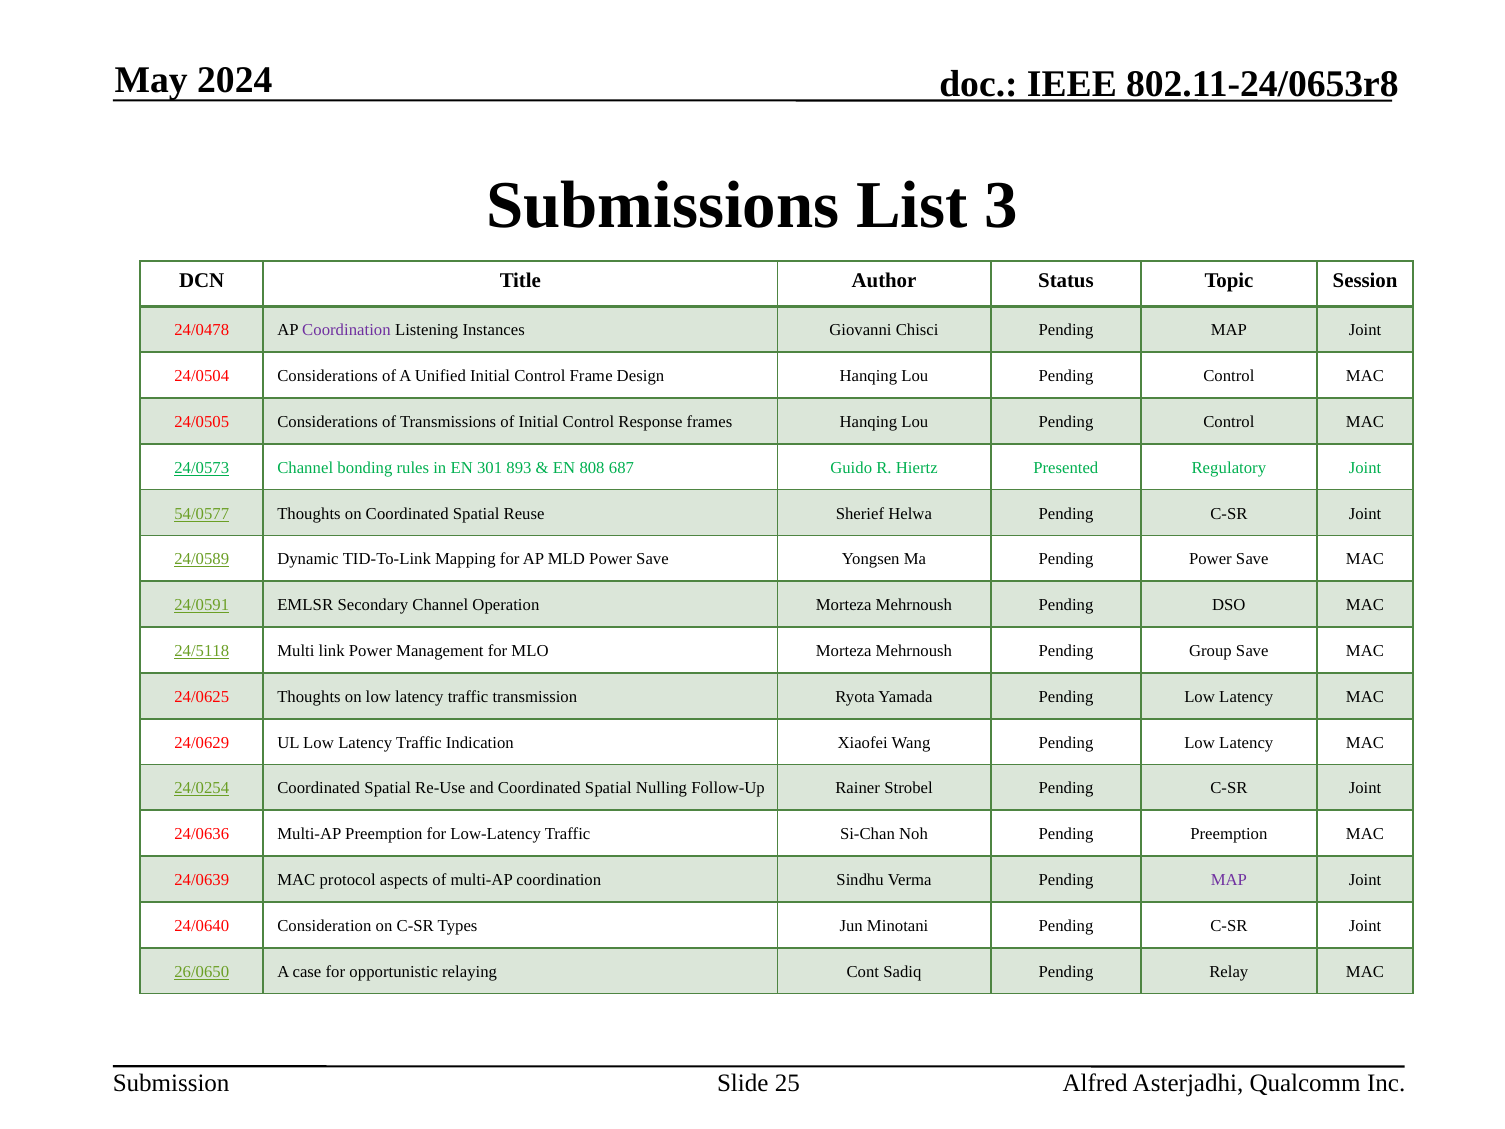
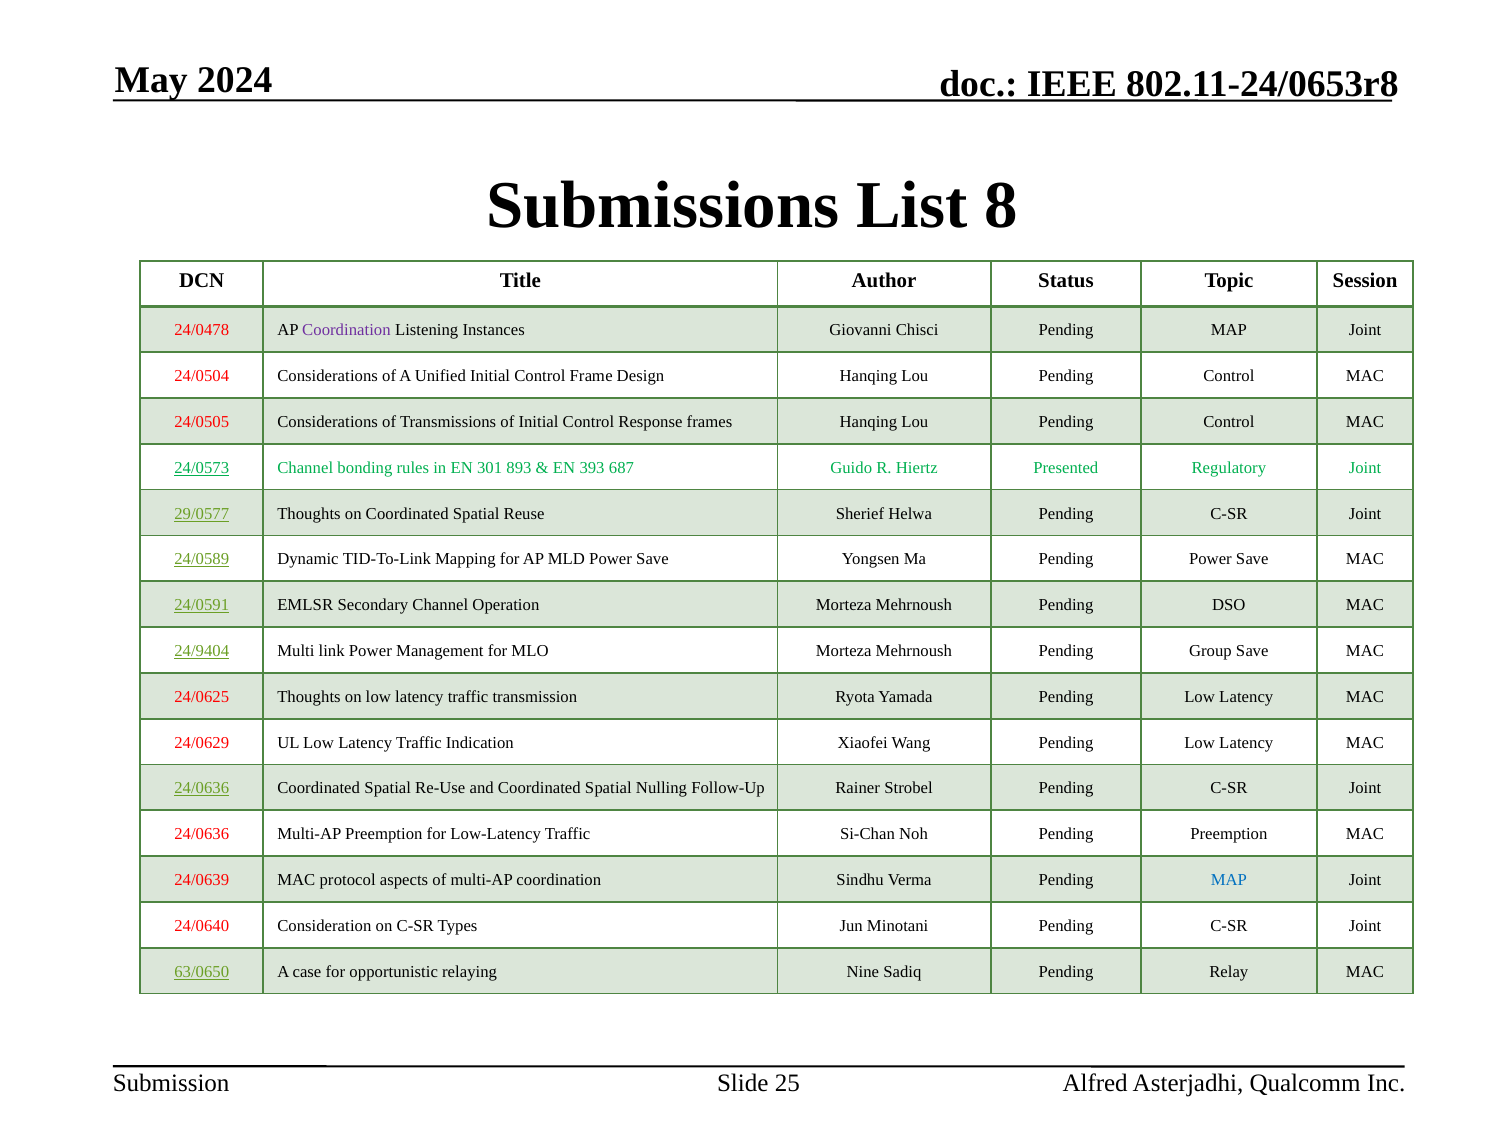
3: 3 -> 8
808: 808 -> 393
54/0577: 54/0577 -> 29/0577
24/5118: 24/5118 -> 24/9404
24/0254 at (202, 788): 24/0254 -> 24/0636
MAP at (1229, 880) colour: purple -> blue
26/0650: 26/0650 -> 63/0650
Cont: Cont -> Nine
